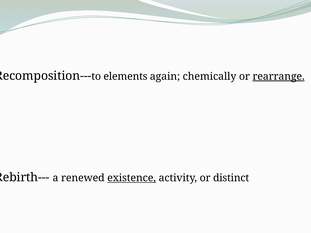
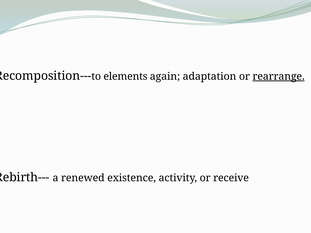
chemically: chemically -> adaptation
existence underline: present -> none
distinct: distinct -> receive
